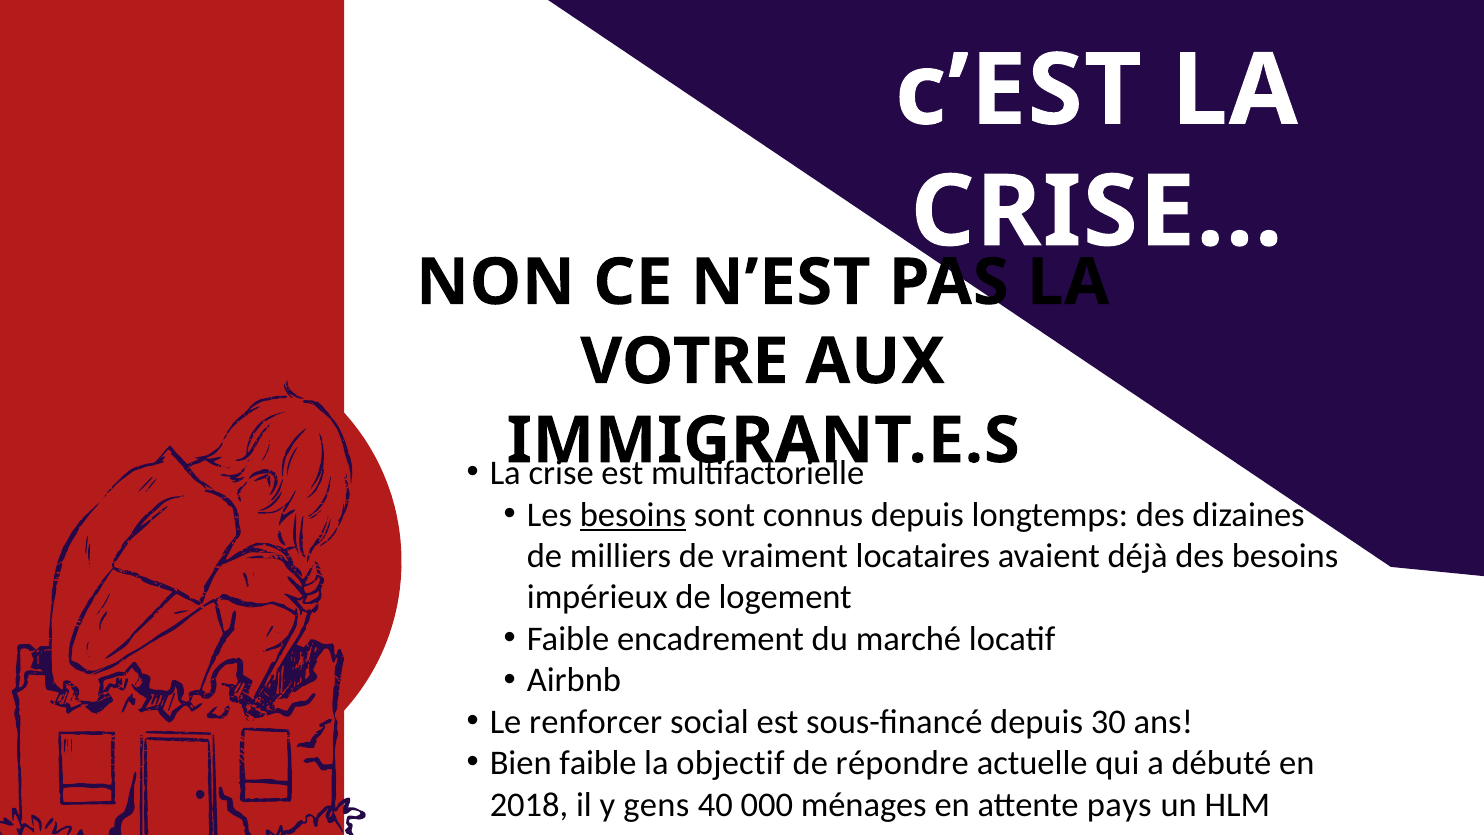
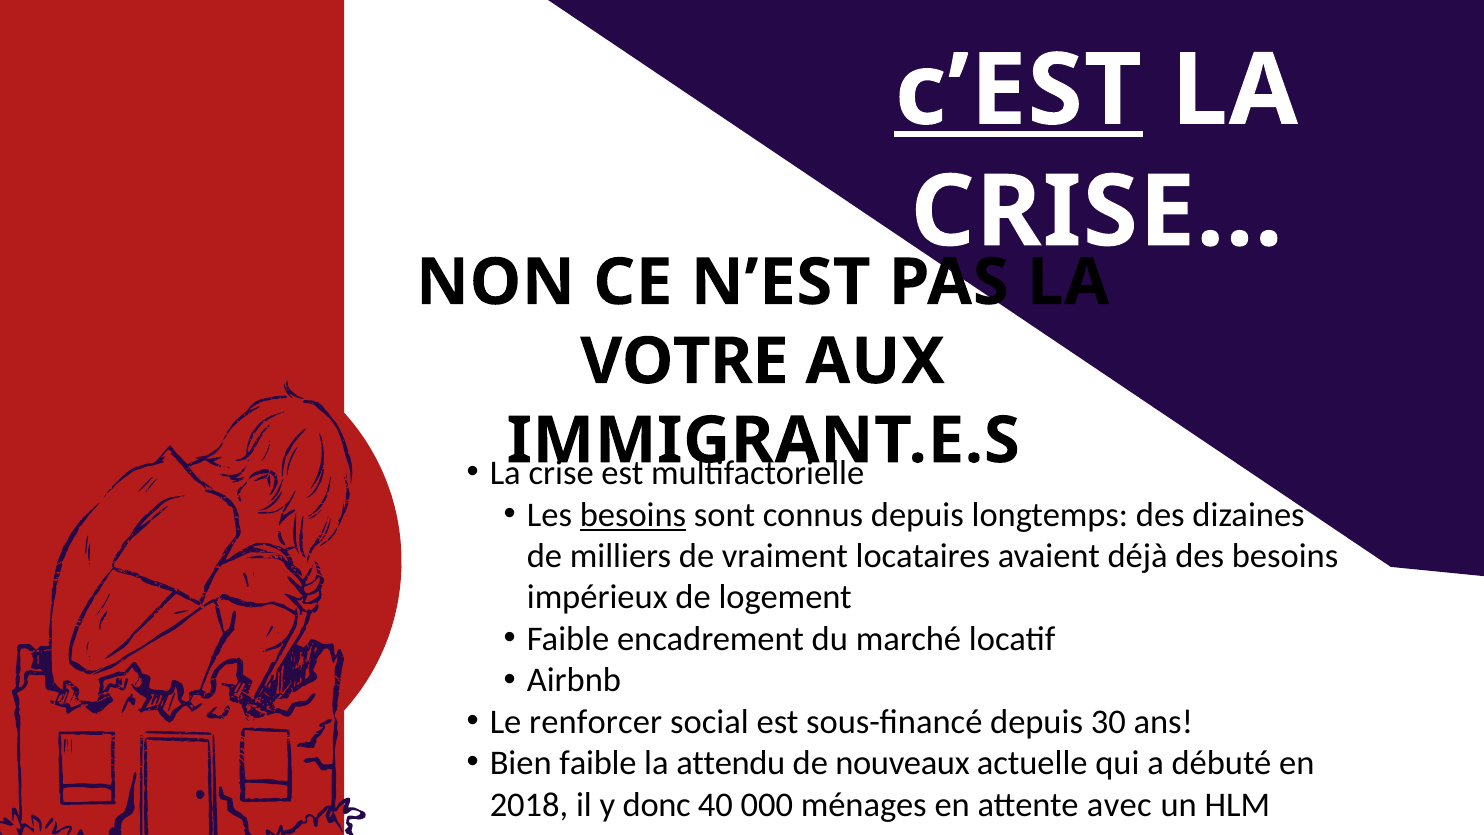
c’EST underline: none -> present
objectif: objectif -> attendu
répondre: répondre -> nouveaux
gens: gens -> donc
pays: pays -> avec
